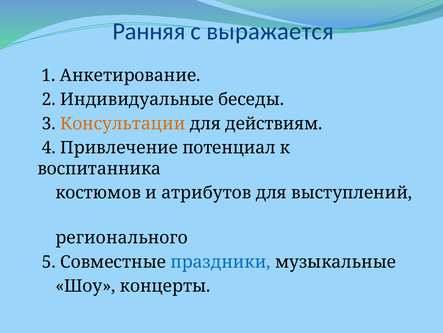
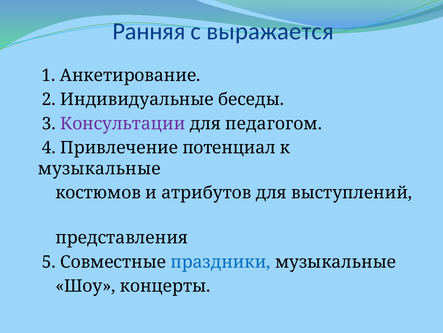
Консультации colour: orange -> purple
действиям: действиям -> педагогом
воспитанника at (99, 168): воспитанника -> музыкальные
регионального: регионального -> представления
